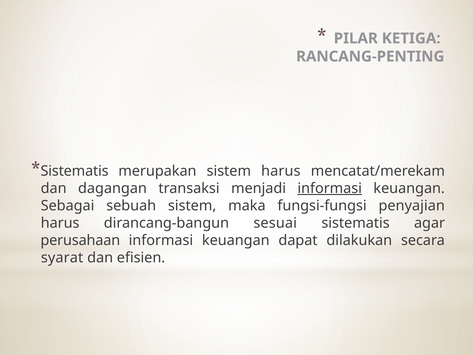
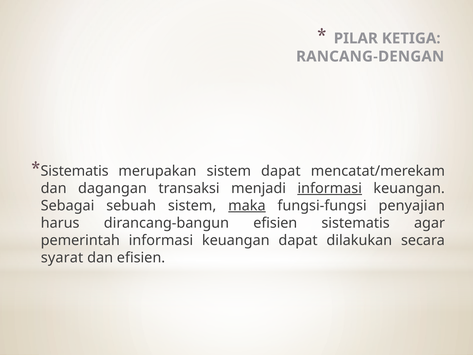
RANCANG-PENTING: RANCANG-PENTING -> RANCANG-DENGAN
sistem harus: harus -> dapat
maka underline: none -> present
dirancang-bangun sesuai: sesuai -> efisien
perusahaan: perusahaan -> pemerintah
